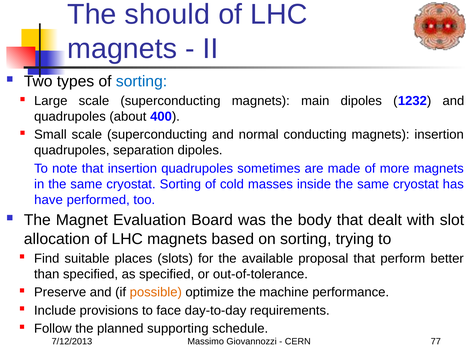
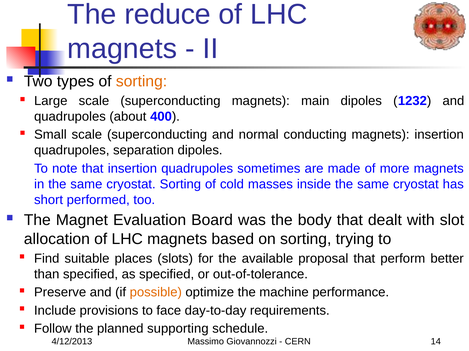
should: should -> reduce
sorting at (142, 81) colour: blue -> orange
have: have -> short
7/12/2013: 7/12/2013 -> 4/12/2013
77: 77 -> 14
